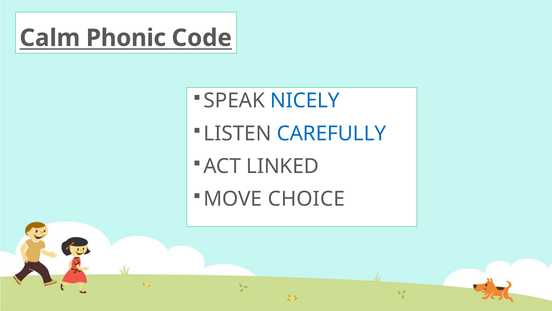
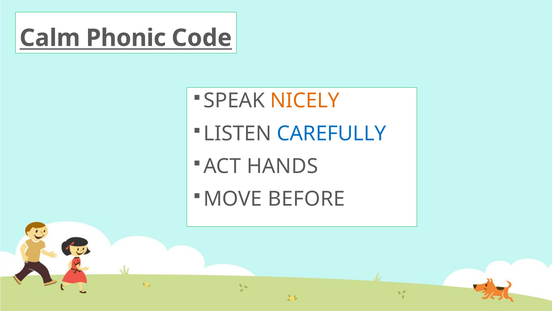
NICELY colour: blue -> orange
LINKED: LINKED -> HANDS
CHOICE: CHOICE -> BEFORE
